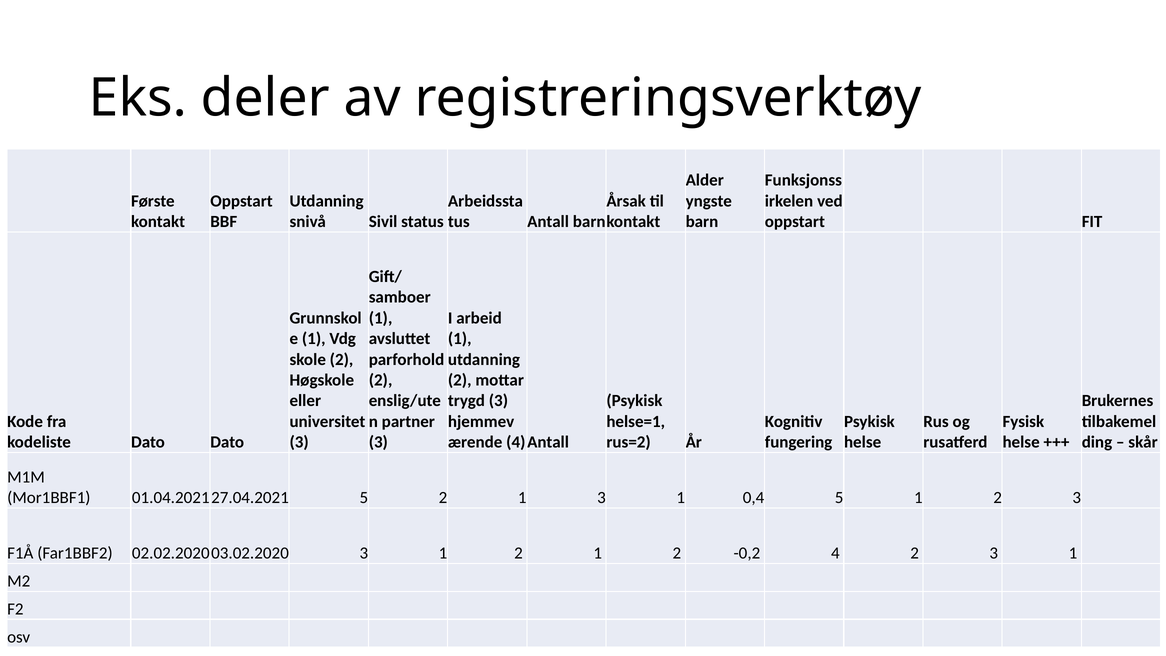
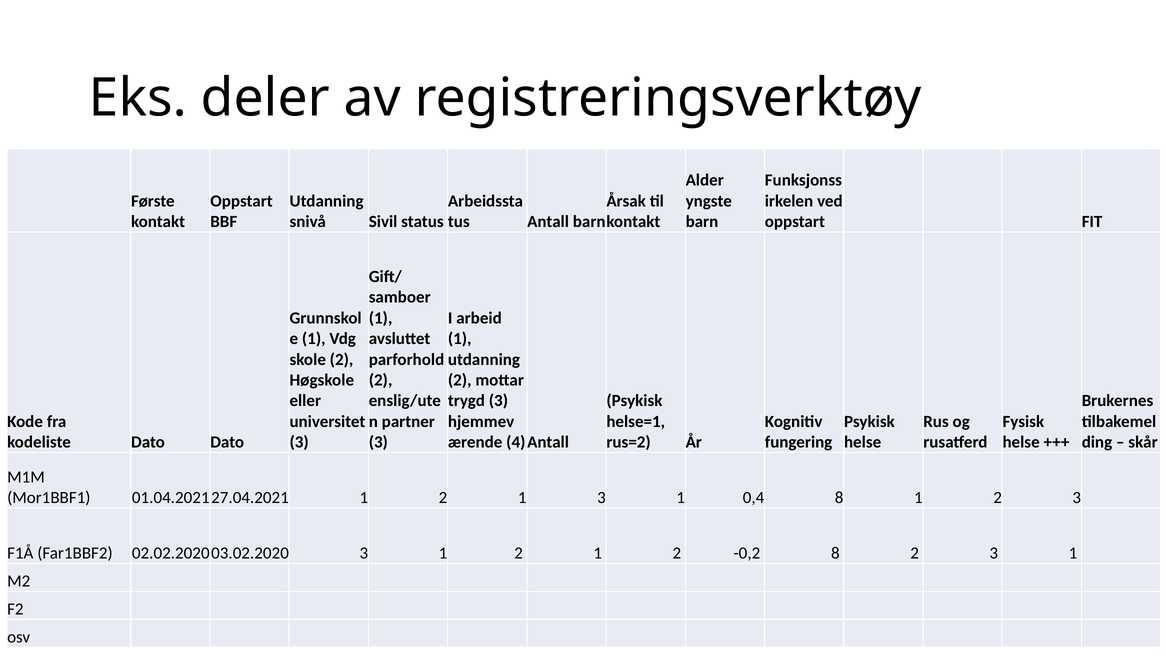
5 at (364, 498): 5 -> 1
0,4 5: 5 -> 8
-0,2 4: 4 -> 8
